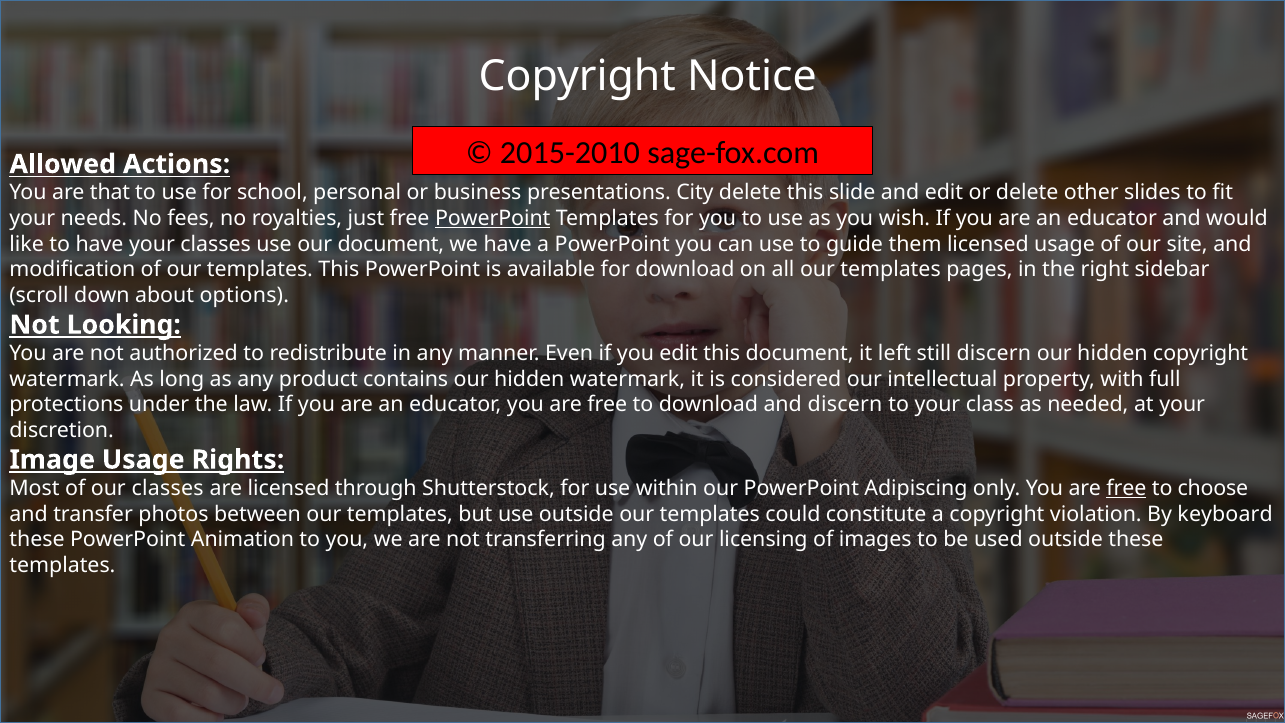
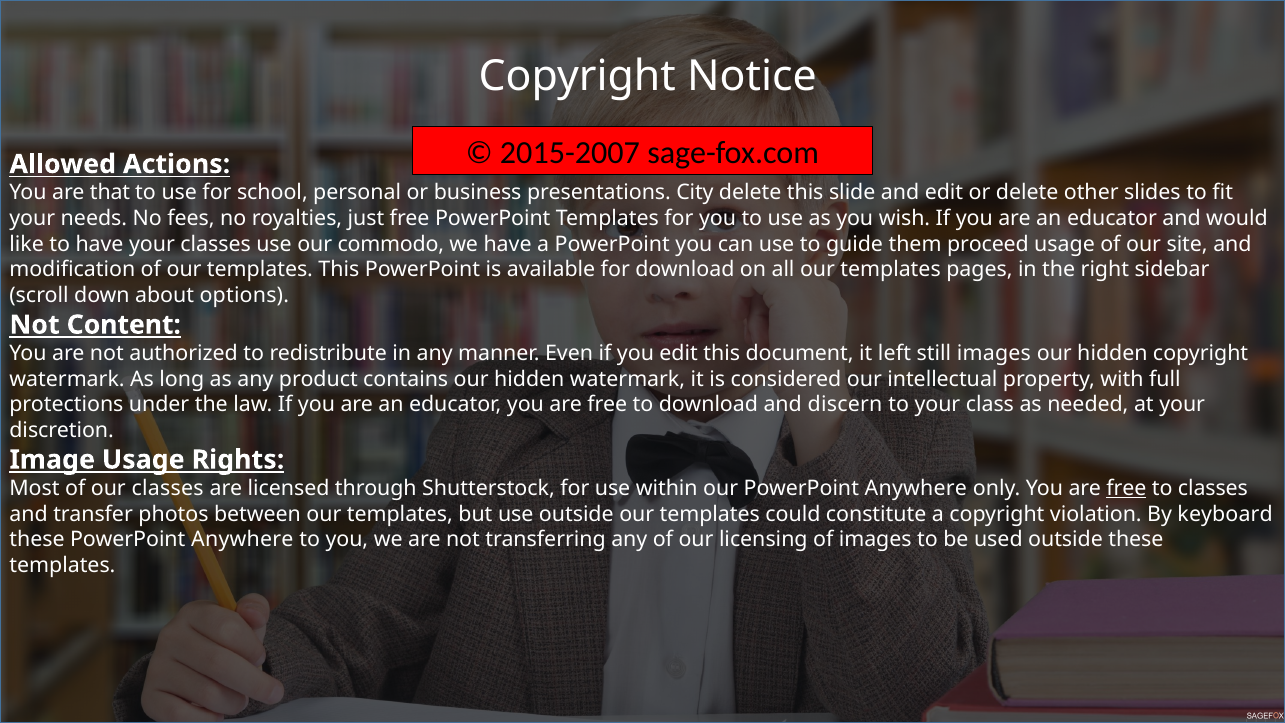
2015-2010: 2015-2010 -> 2015-2007
PowerPoint at (493, 218) underline: present -> none
our document: document -> commodo
them licensed: licensed -> proceed
Looking: Looking -> Content
still discern: discern -> images
our PowerPoint Adipiscing: Adipiscing -> Anywhere
to choose: choose -> classes
these PowerPoint Animation: Animation -> Anywhere
